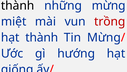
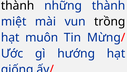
những mừng: mừng -> thành
trồng colour: red -> black
hạt thành: thành -> muôn
